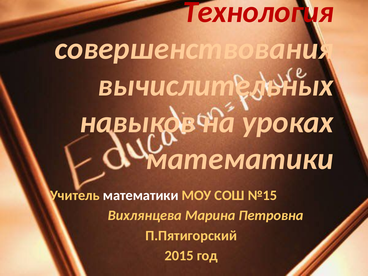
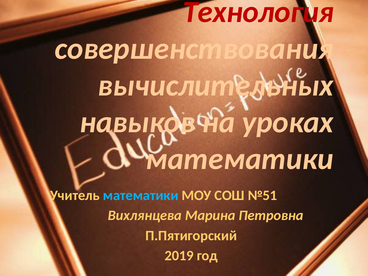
математики at (141, 195) colour: white -> light blue
№15: №15 -> №51
2015: 2015 -> 2019
